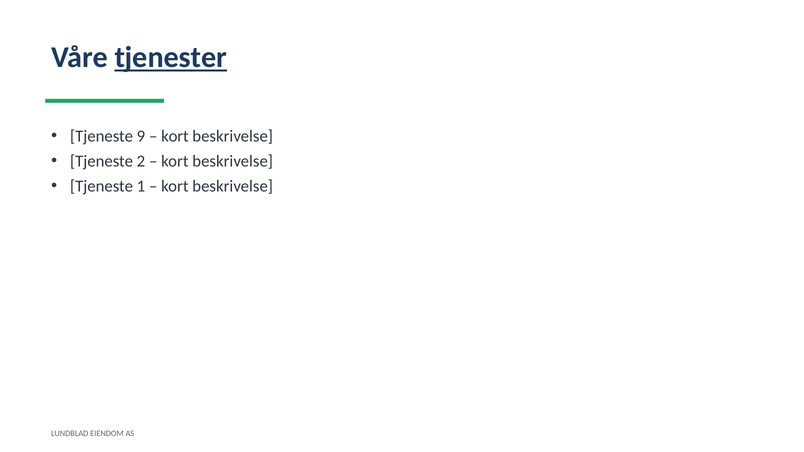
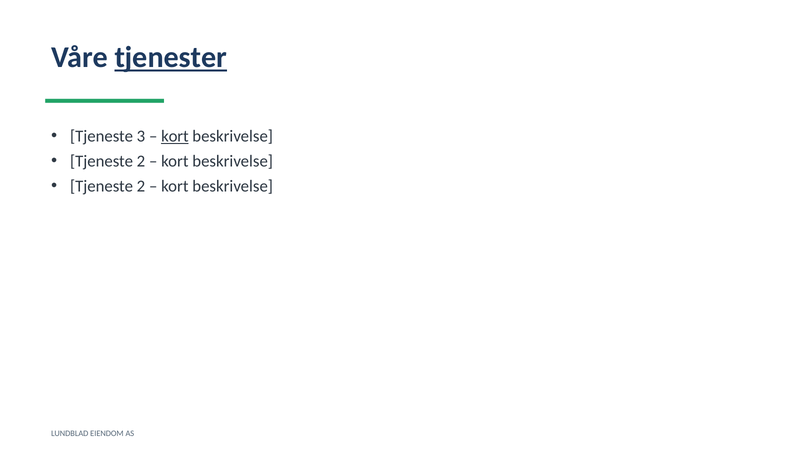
9: 9 -> 3
kort at (175, 136) underline: none -> present
1 at (141, 186): 1 -> 2
